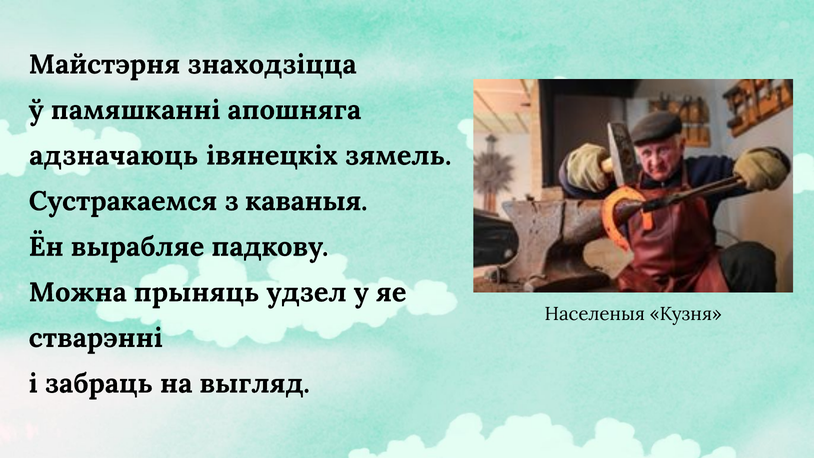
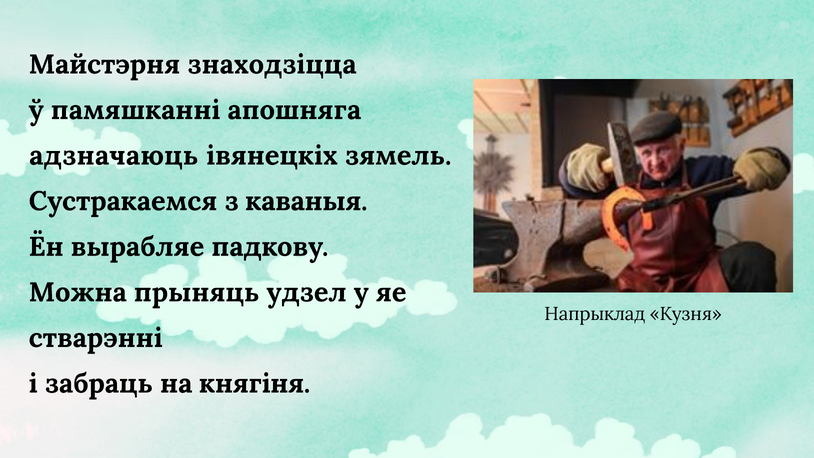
Населеныя: Населеныя -> Напрыклад
выгляд: выгляд -> княгіня
